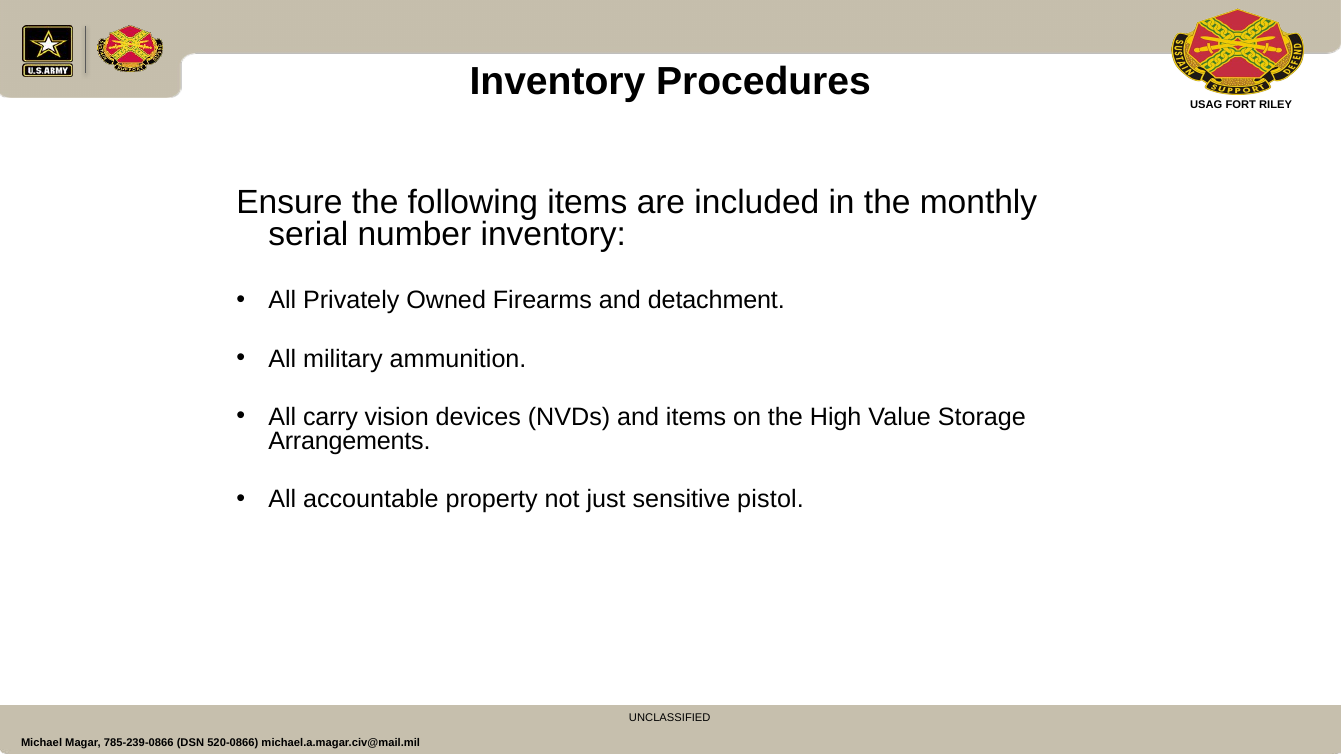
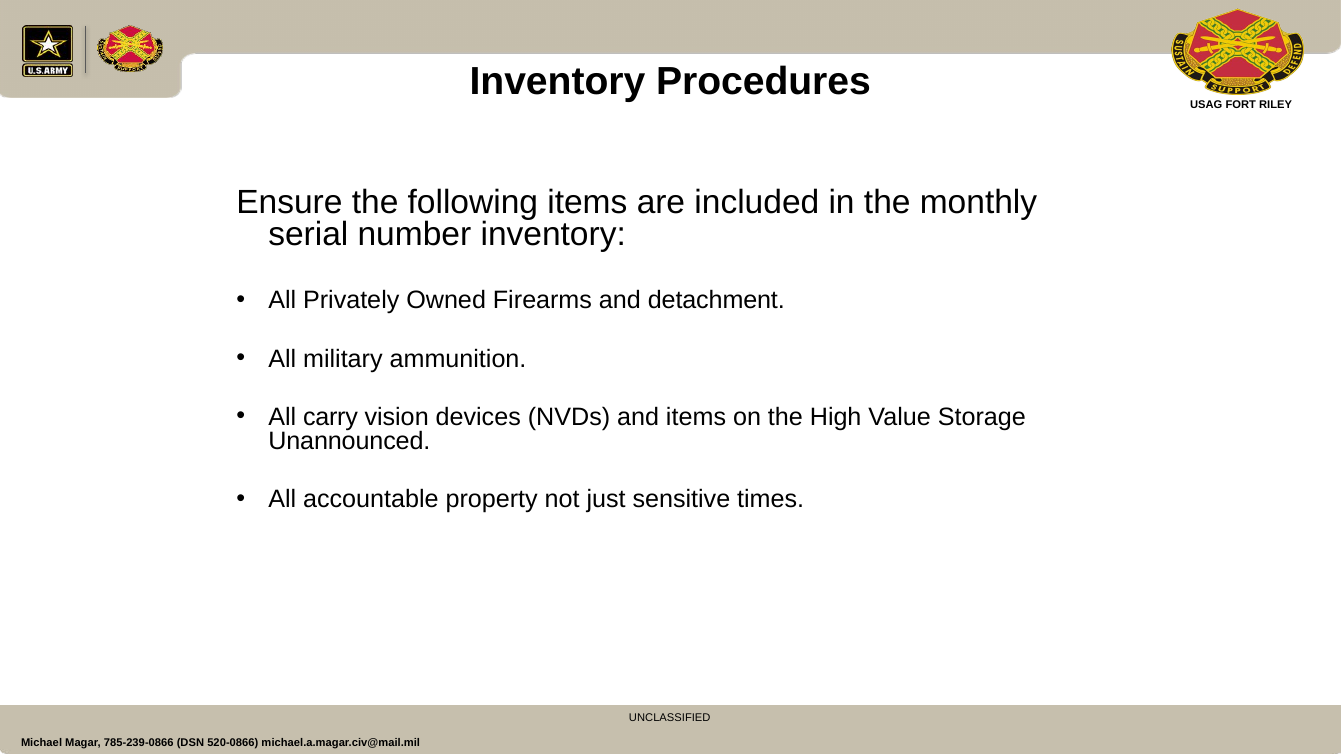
Arrangements: Arrangements -> Unannounced
pistol: pistol -> times
